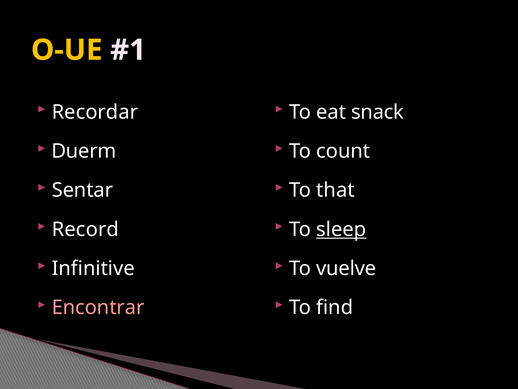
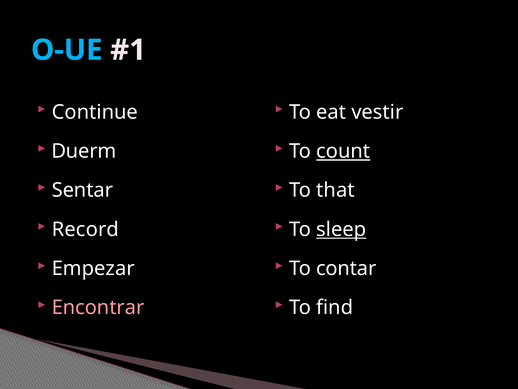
O-UE colour: yellow -> light blue
Recordar: Recordar -> Continue
snack: snack -> vestir
count underline: none -> present
Infinitive: Infinitive -> Empezar
vuelve: vuelve -> contar
